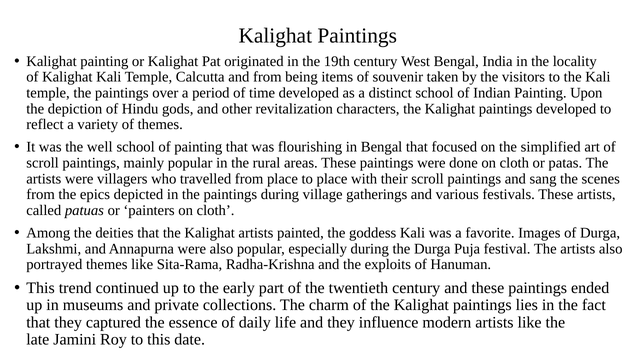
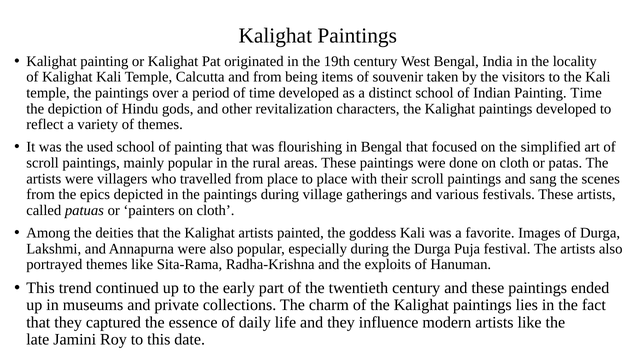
Painting Upon: Upon -> Time
well: well -> used
